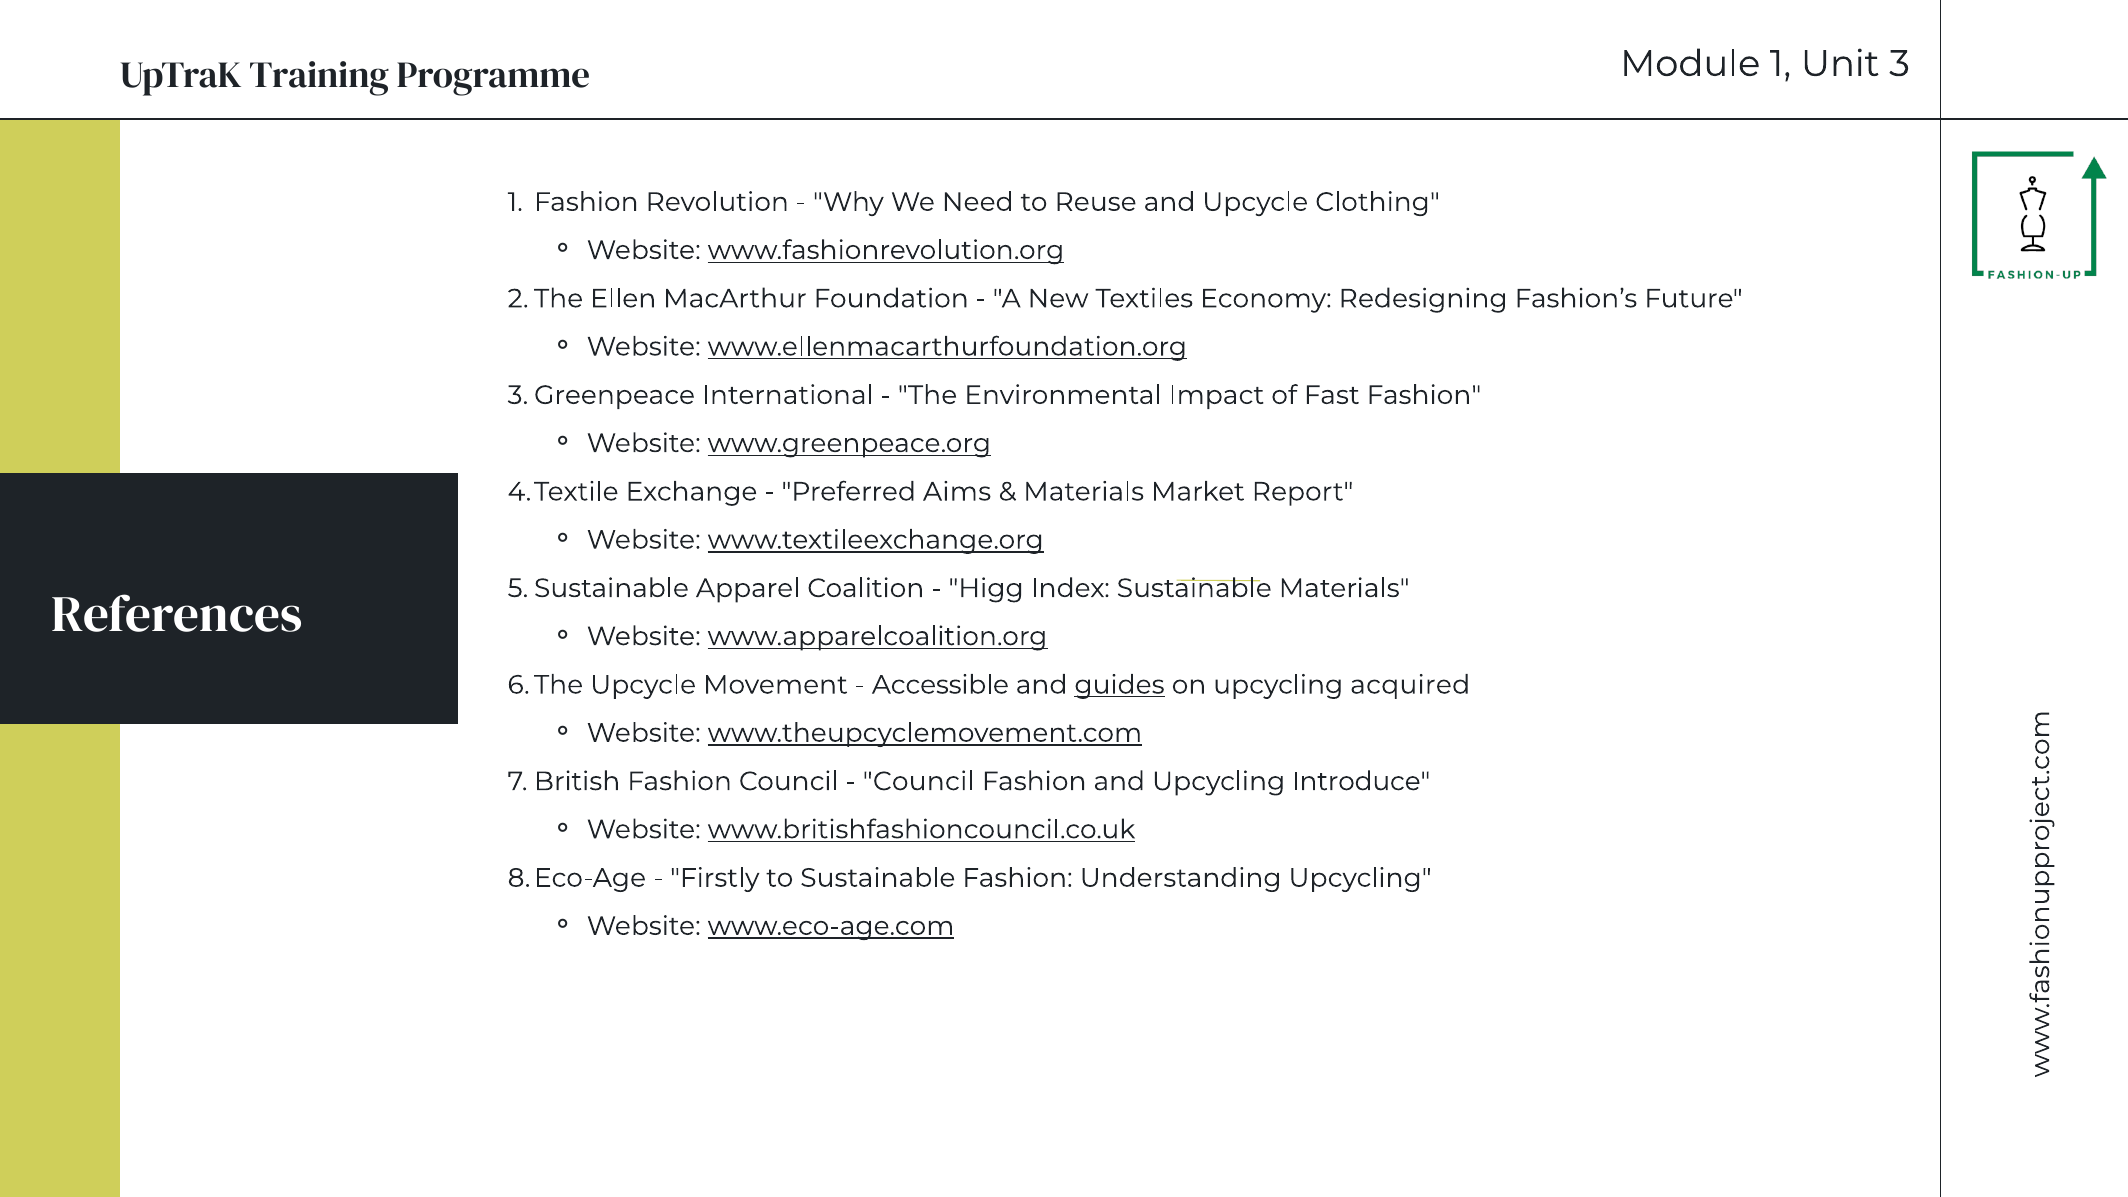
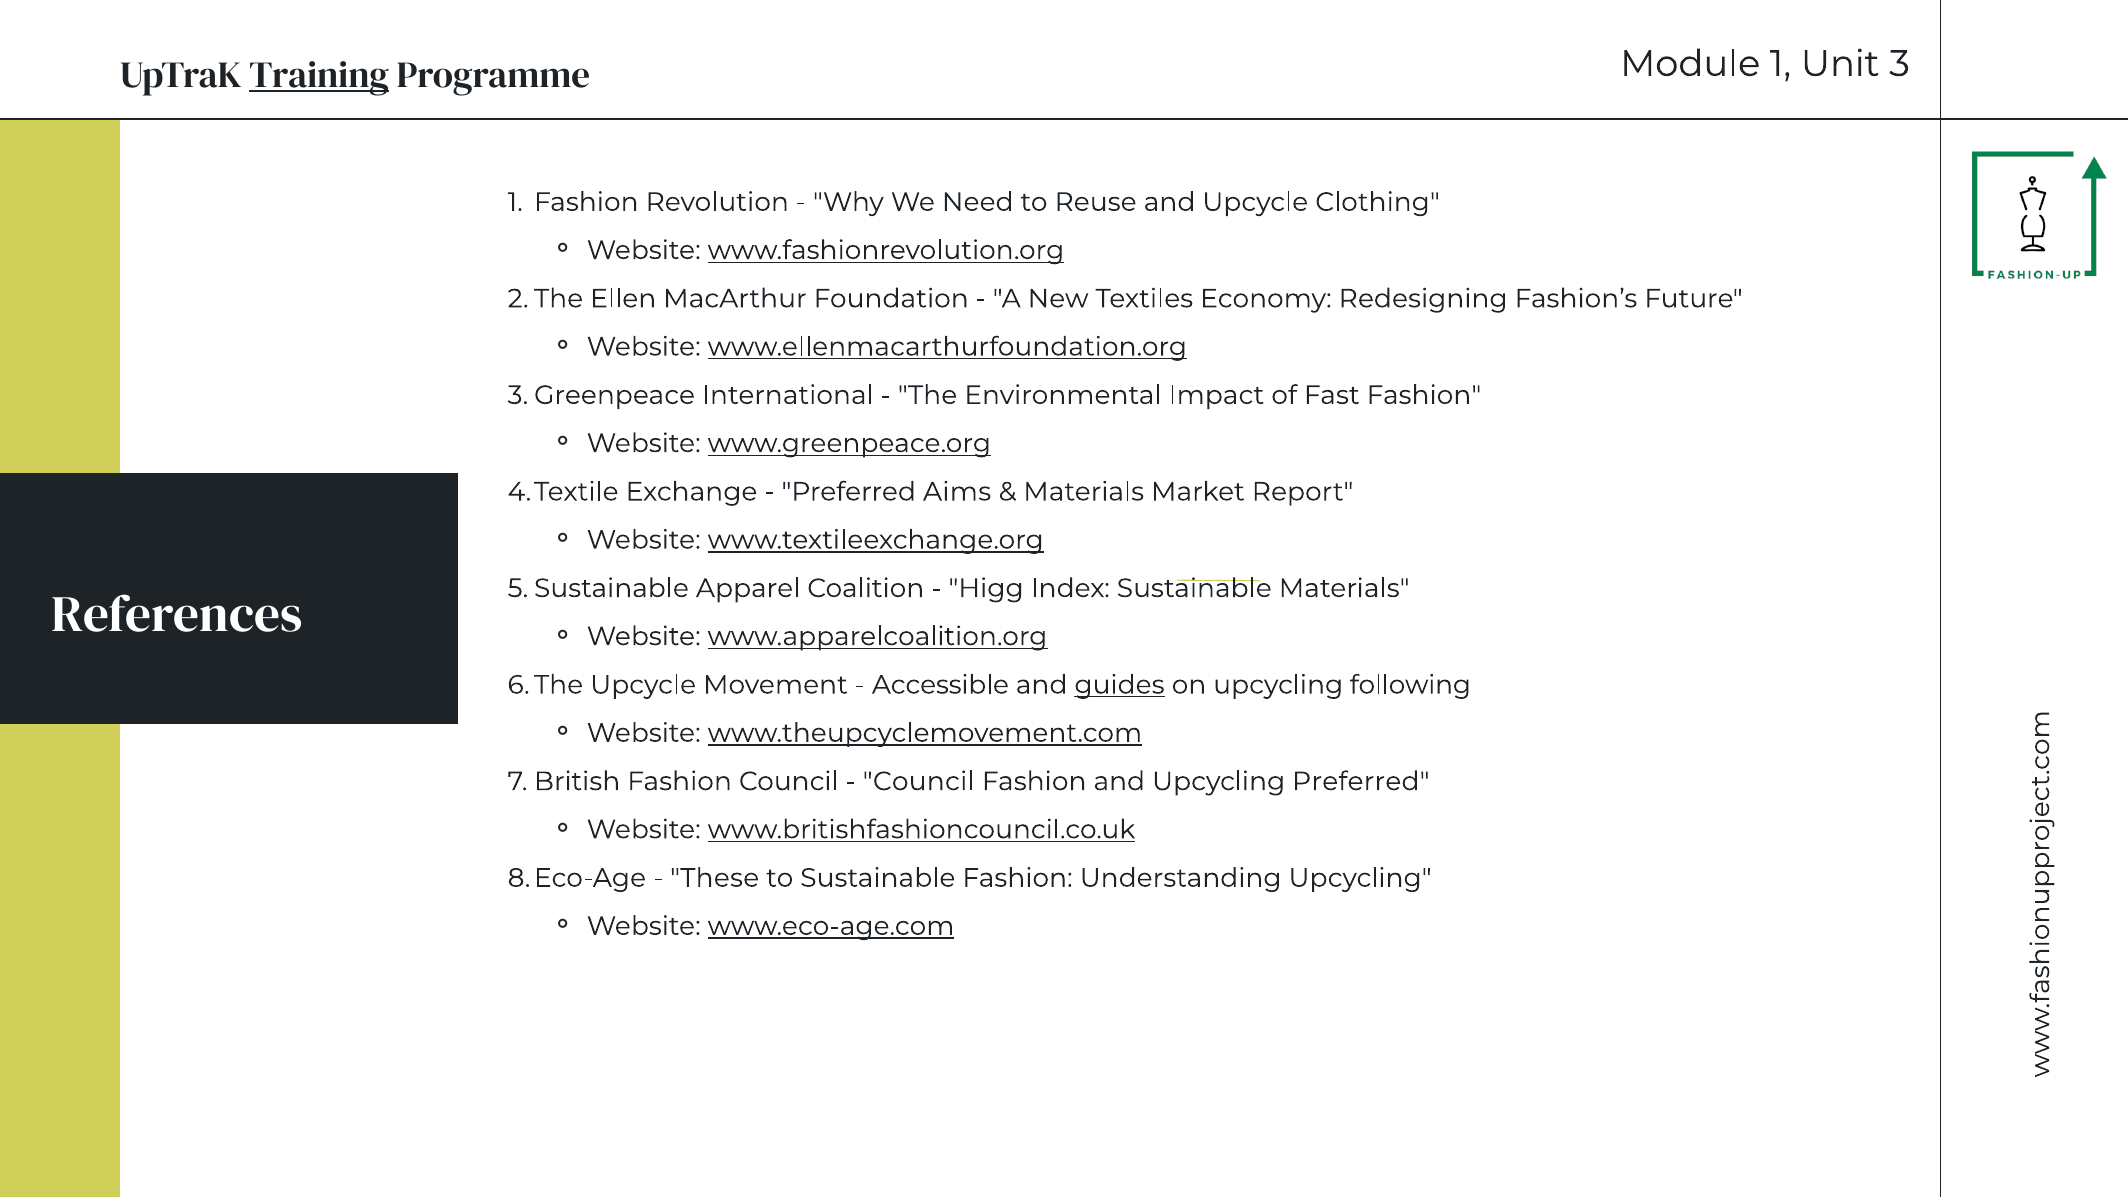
Training underline: none -> present
acquired: acquired -> following
Upcycling Introduce: Introduce -> Preferred
Firstly: Firstly -> These
